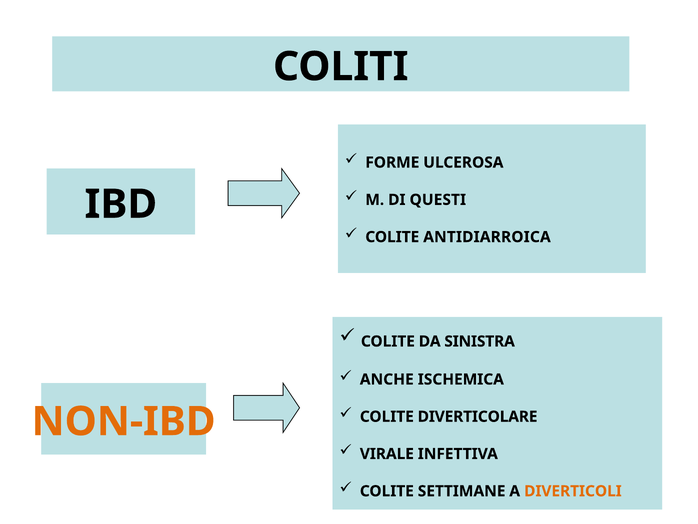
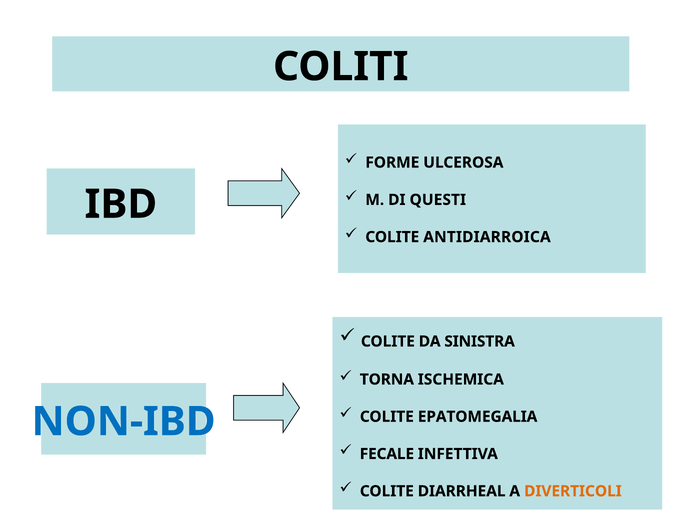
ANCHE: ANCHE -> TORNA
DIVERTICOLARE: DIVERTICOLARE -> EPATOMEGALIA
NON-IBD colour: orange -> blue
VIRALE: VIRALE -> FECALE
SETTIMANE: SETTIMANE -> DIARRHEAL
